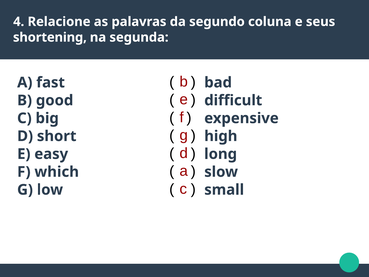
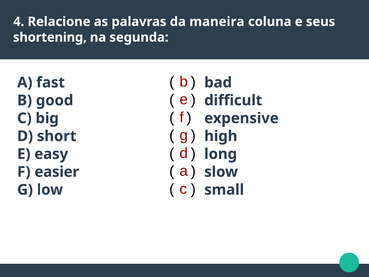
segundo: segundo -> maneira
which: which -> easier
